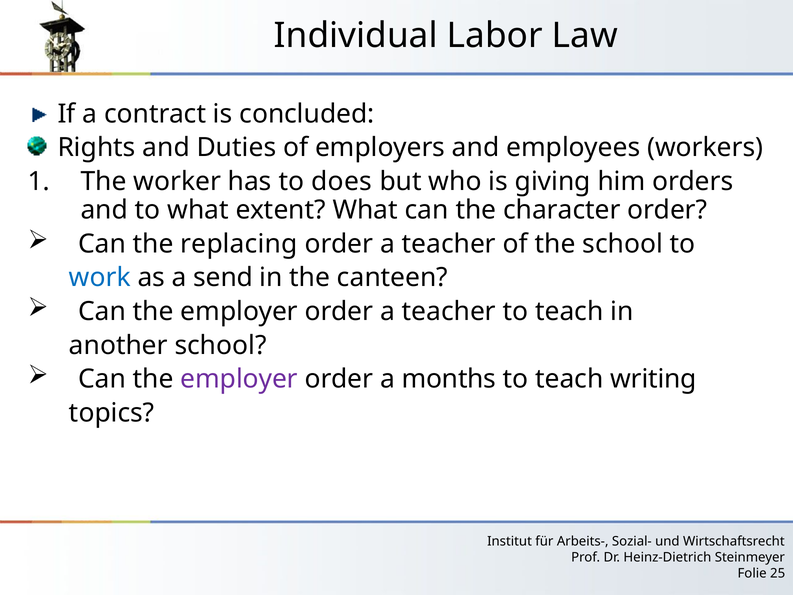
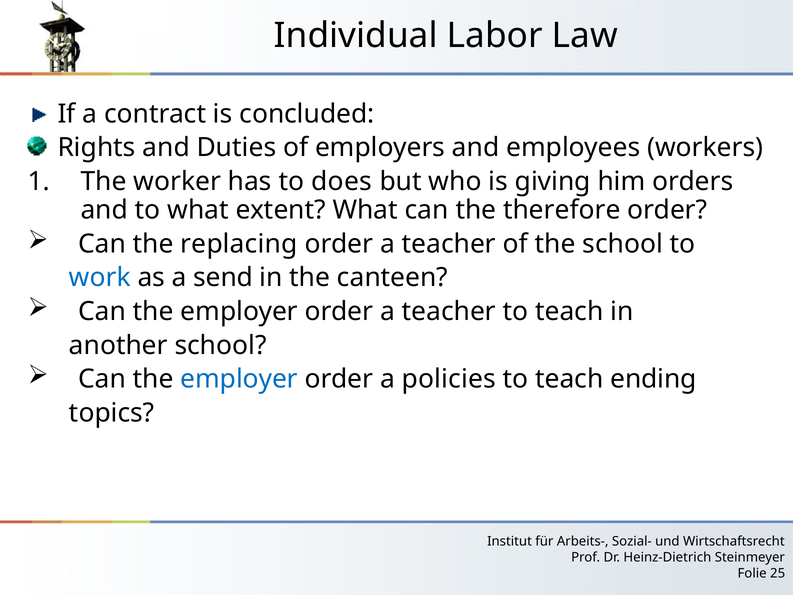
character: character -> therefore
employer at (239, 379) colour: purple -> blue
months: months -> policies
writing: writing -> ending
